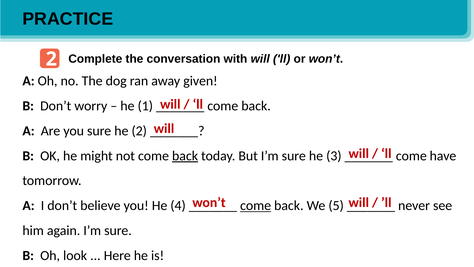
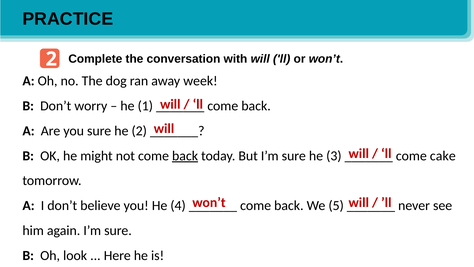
given: given -> week
have: have -> cake
come at (256, 205) underline: present -> none
